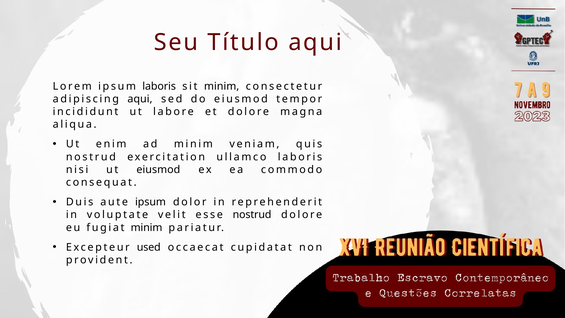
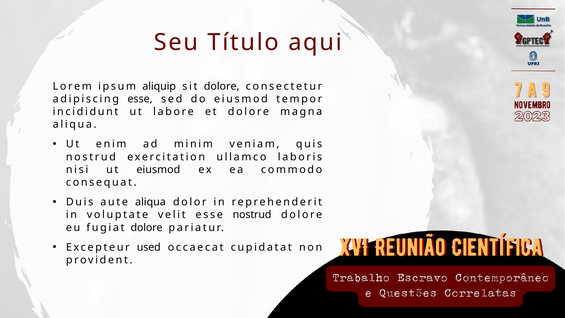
ipsum laboris: laboris -> aliquip
sit minim: minim -> dolore
adipiscing aqui: aqui -> esse
aute ipsum: ipsum -> aliqua
fugiat minim: minim -> dolore
